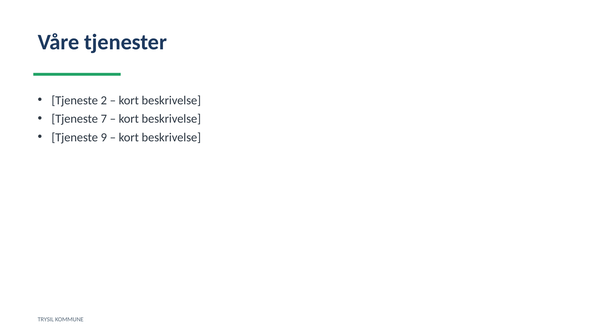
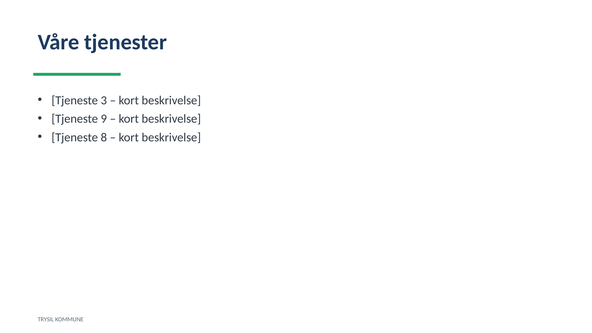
2: 2 -> 3
7: 7 -> 9
9: 9 -> 8
